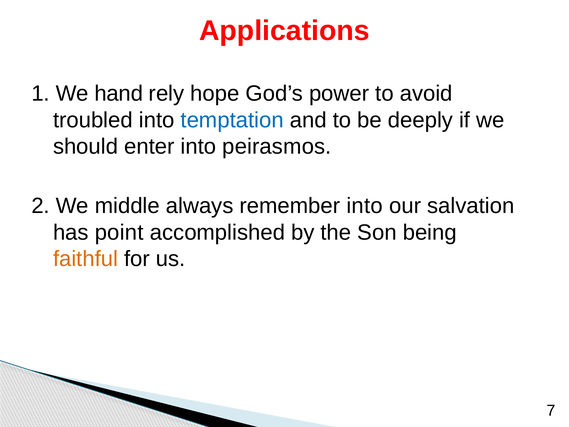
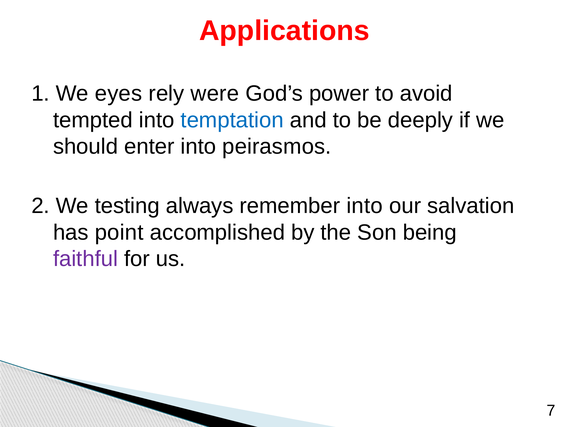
hand: hand -> eyes
hope: hope -> were
troubled: troubled -> tempted
middle: middle -> testing
faithful colour: orange -> purple
